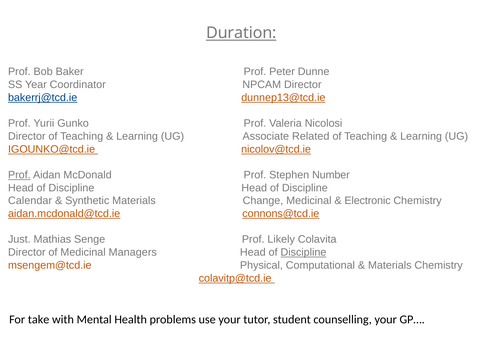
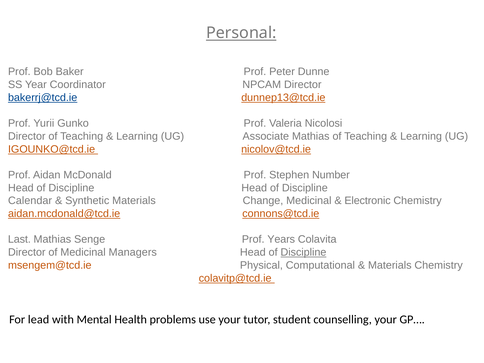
Duration: Duration -> Personal
Associate Related: Related -> Mathias
Prof at (19, 175) underline: present -> none
Just: Just -> Last
Likely: Likely -> Years
take: take -> lead
